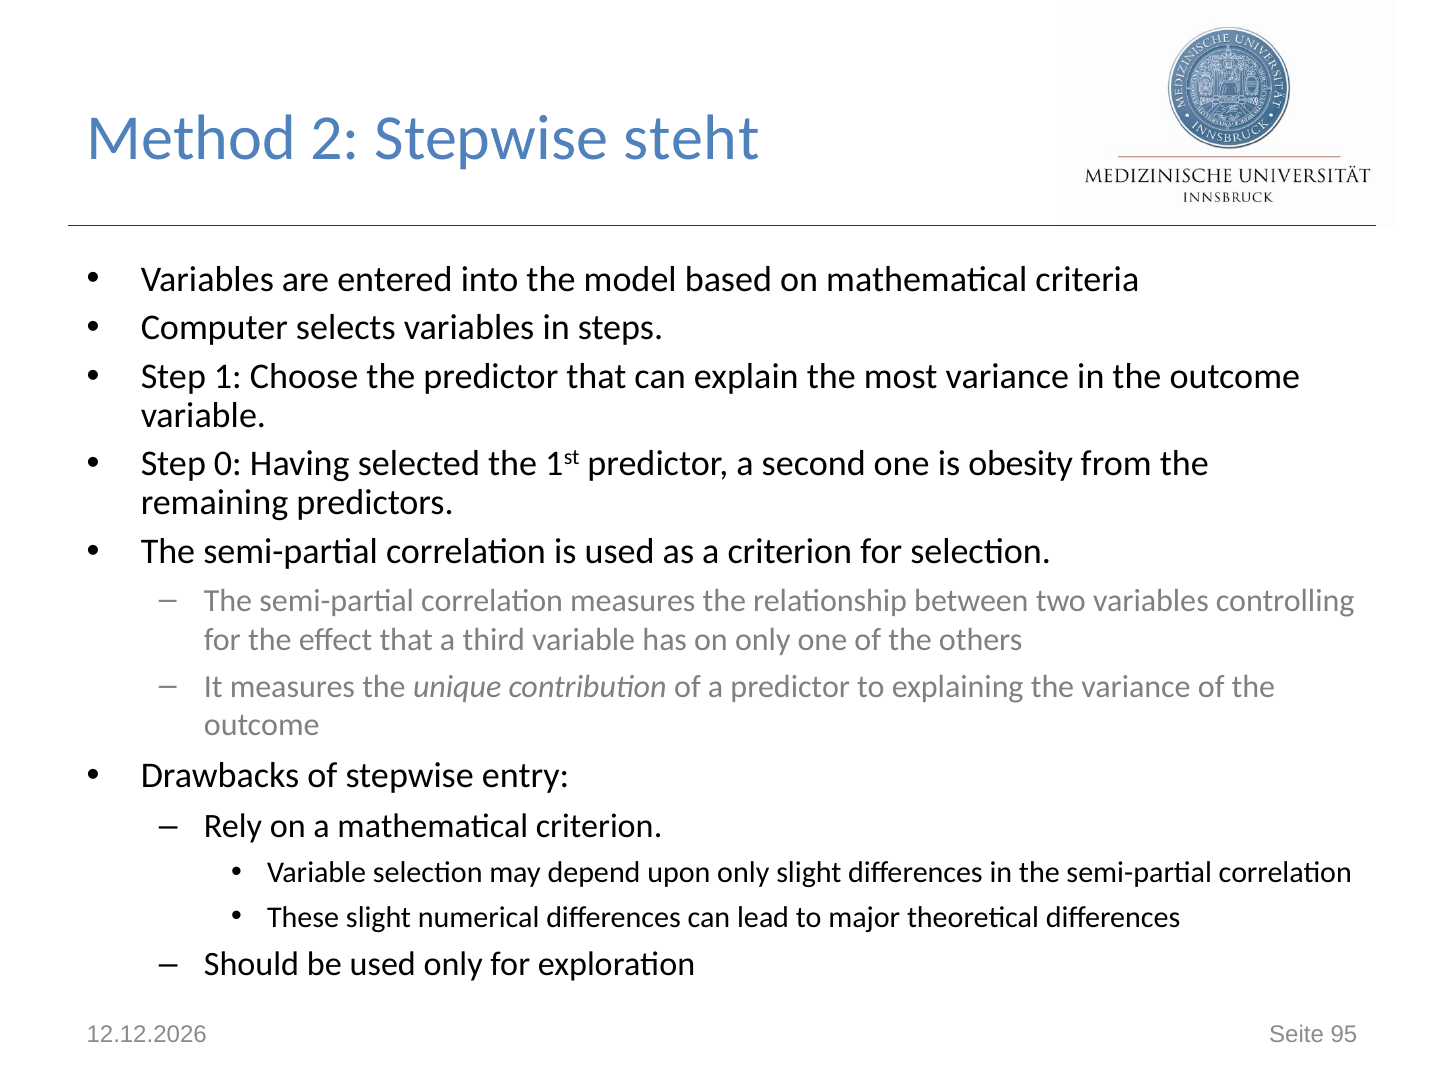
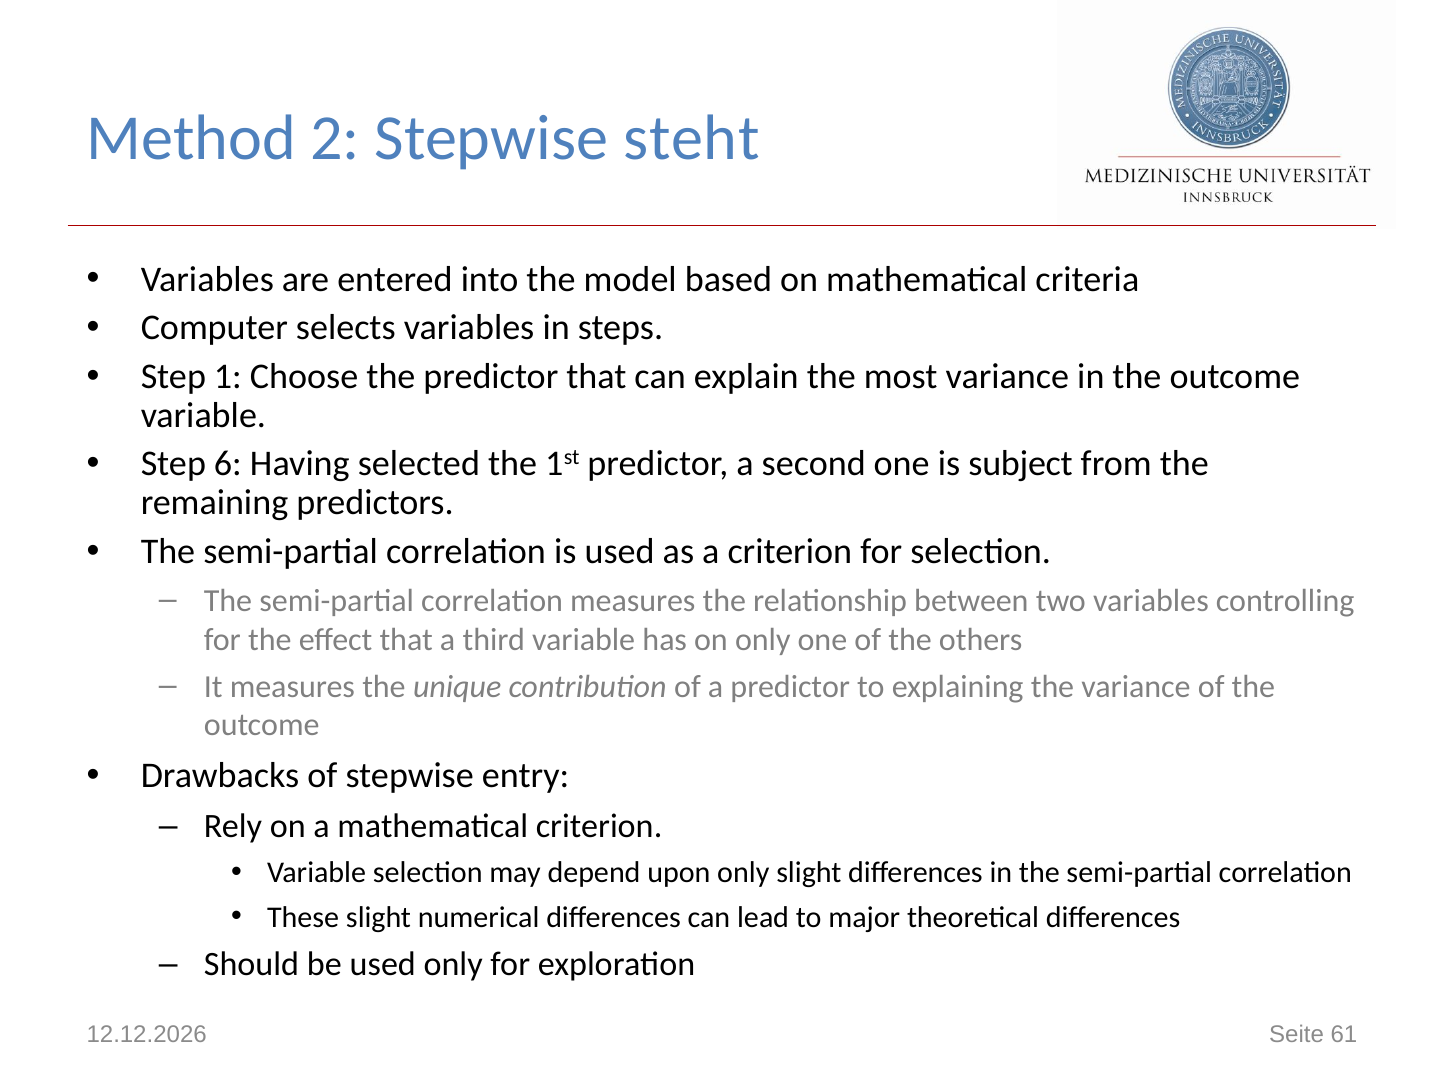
0: 0 -> 6
obesity: obesity -> subject
95: 95 -> 61
